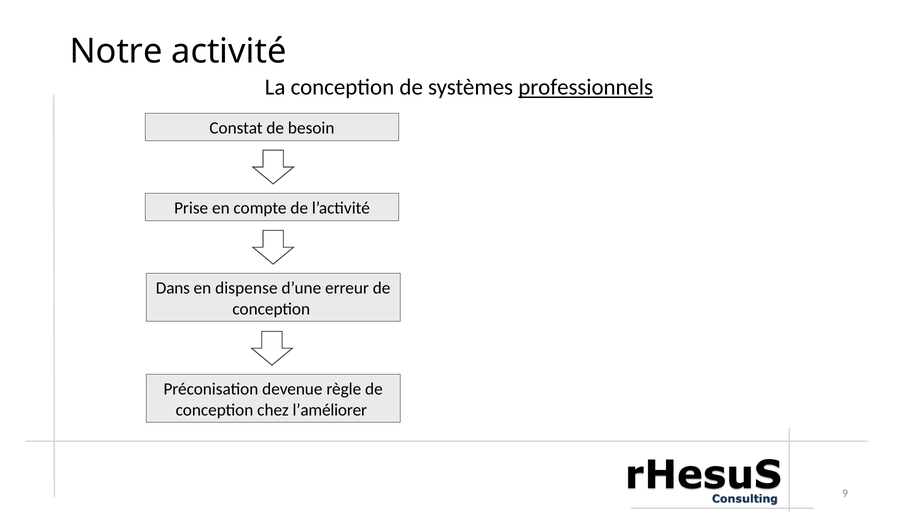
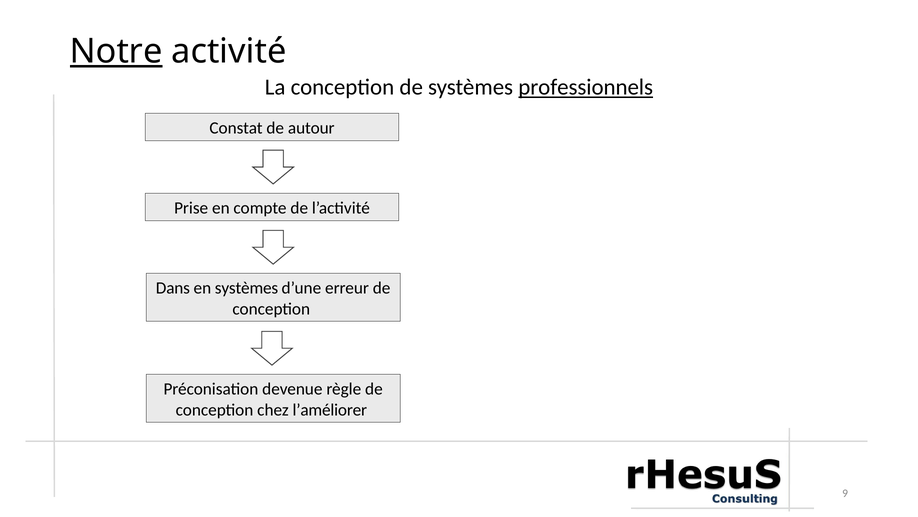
Notre underline: none -> present
besoin: besoin -> autour
en dispense: dispense -> systèmes
